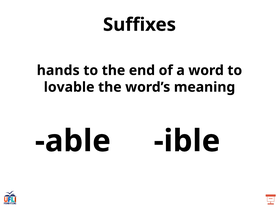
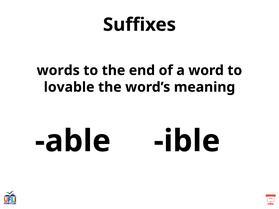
hands: hands -> words
